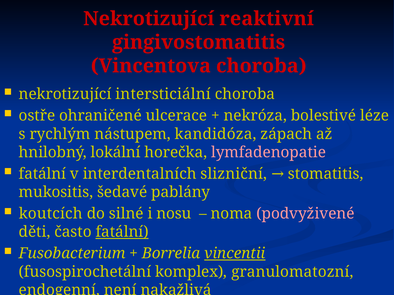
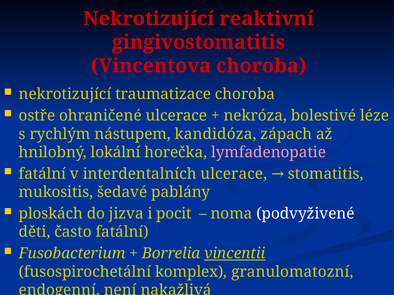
intersticiální: intersticiální -> traumatizace
interdentalních slizniční: slizniční -> ulcerace
koutcích: koutcích -> ploskách
silné: silné -> jizva
nosu: nosu -> pocit
podvyživené colour: pink -> white
fatální at (122, 232) underline: present -> none
